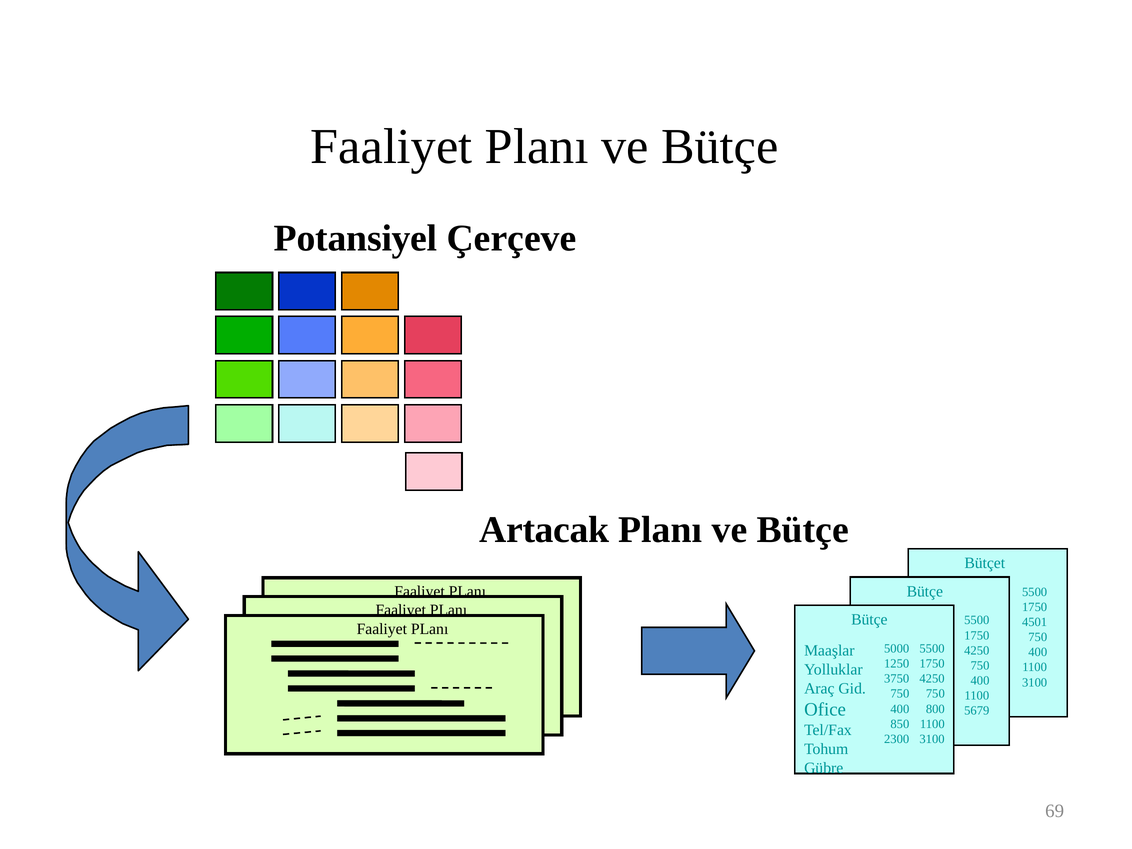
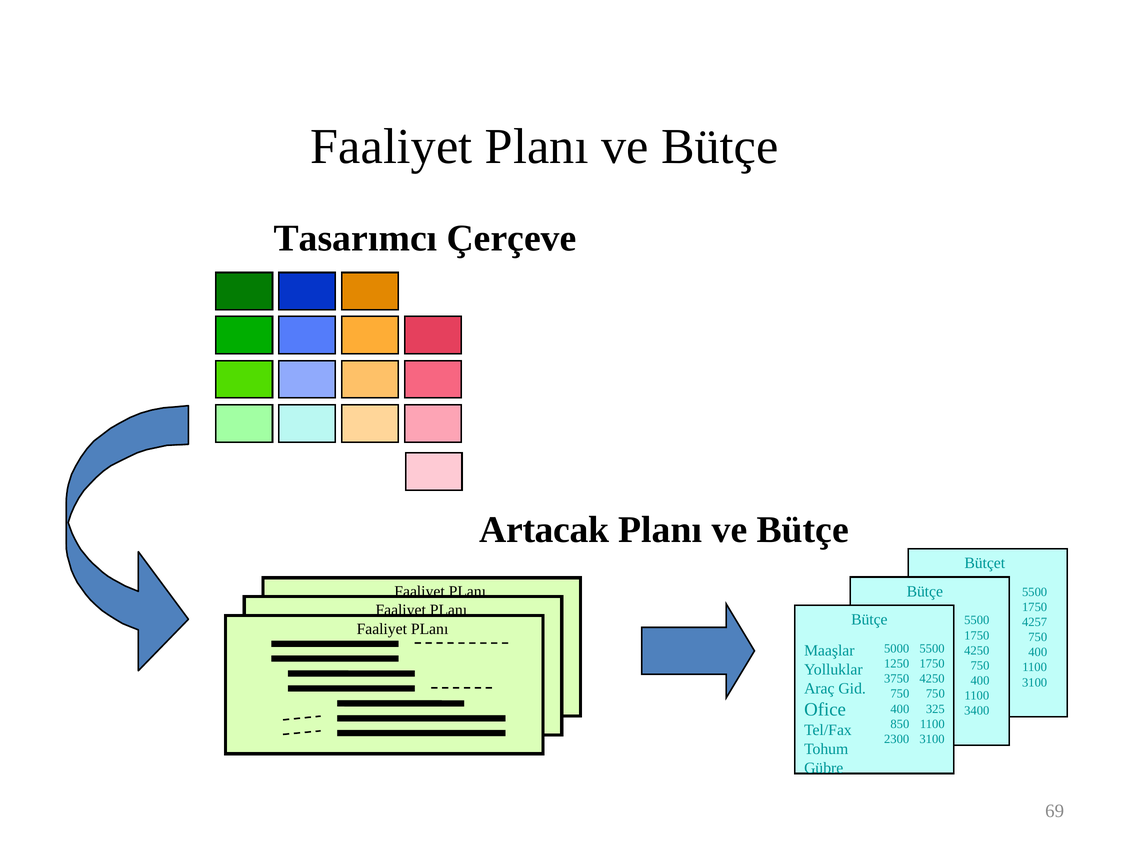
Potansiyel: Potansiyel -> Tasarımcı
4501: 4501 -> 4257
800: 800 -> 325
5679: 5679 -> 3400
